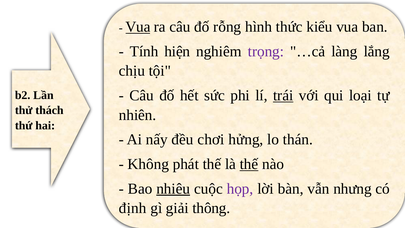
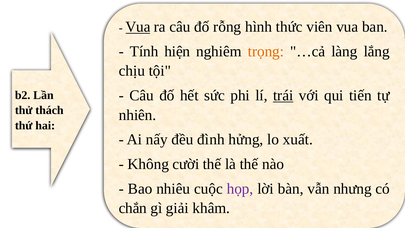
kiểu: kiểu -> viên
trọng colour: purple -> orange
loại: loại -> tiến
chơi: chơi -> đình
thán: thán -> xuất
phát: phát -> cười
thế at (249, 164) underline: present -> none
nhiêu underline: present -> none
định: định -> chắn
thông: thông -> khâm
